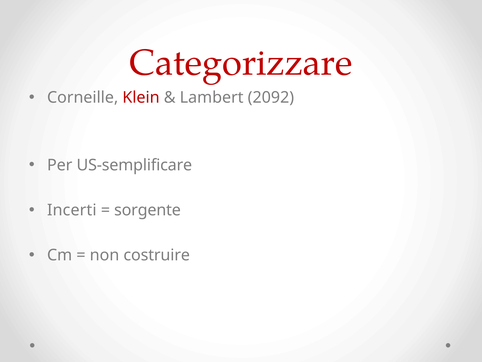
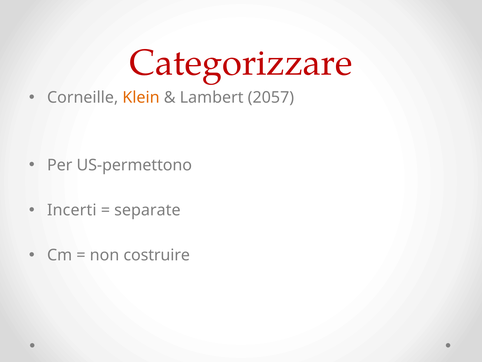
Klein colour: red -> orange
2092: 2092 -> 2057
US-semplificare: US-semplificare -> US-permettono
sorgente: sorgente -> separate
